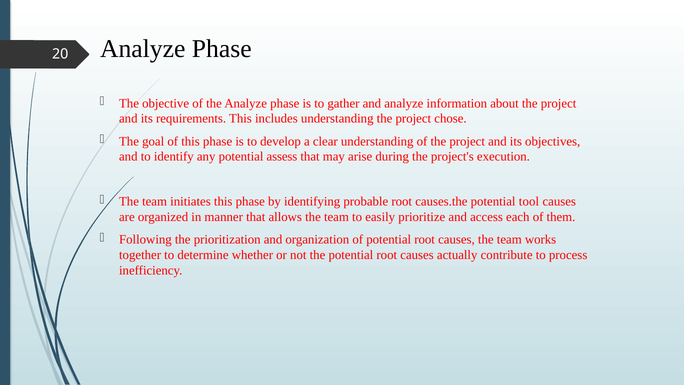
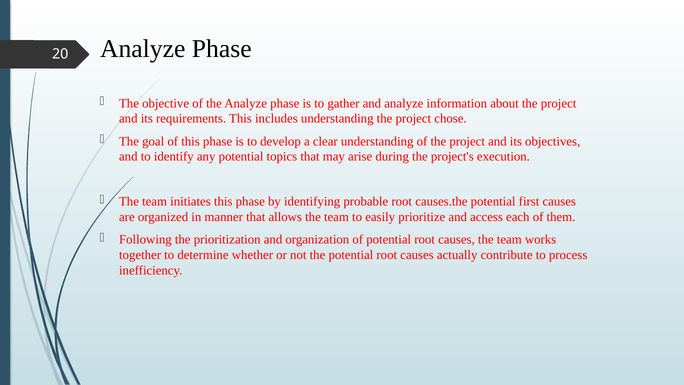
assess: assess -> topics
tool: tool -> first
